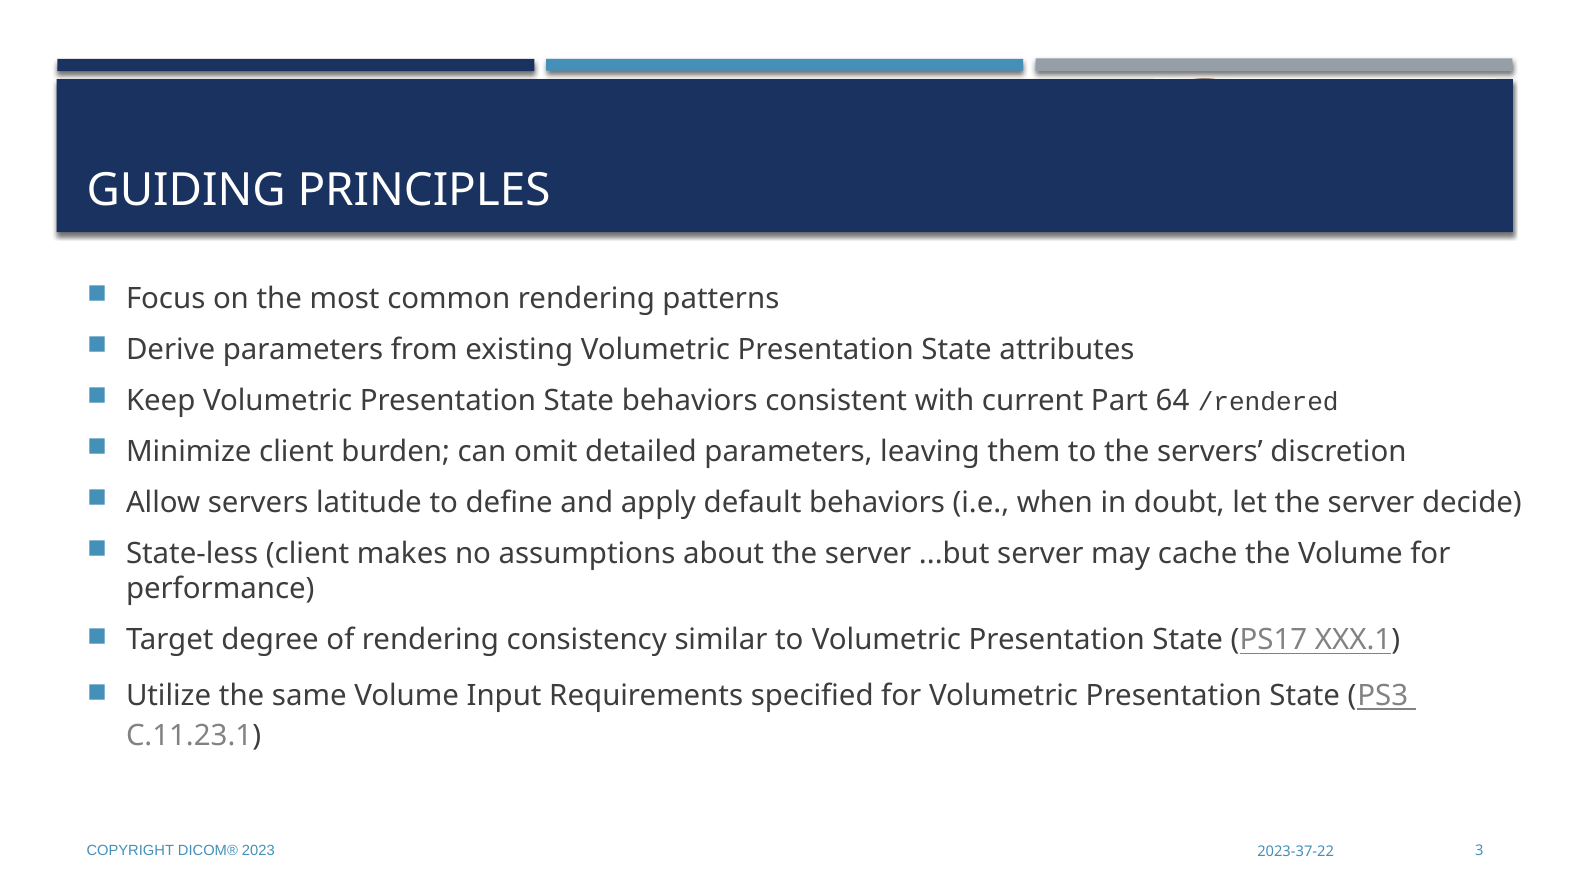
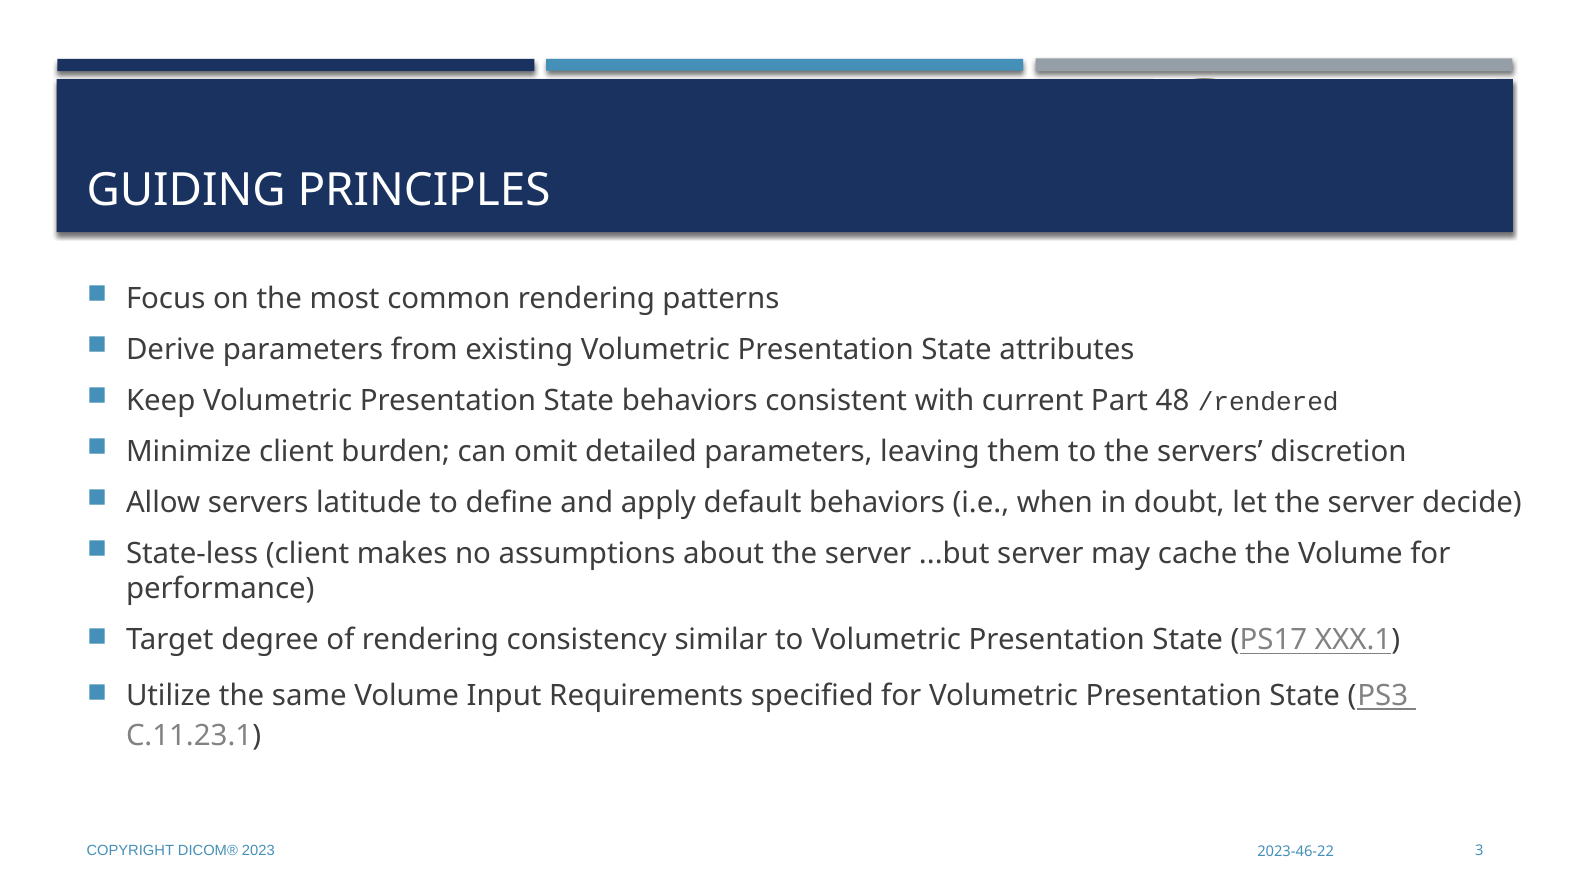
64: 64 -> 48
2023-37-22: 2023-37-22 -> 2023-46-22
